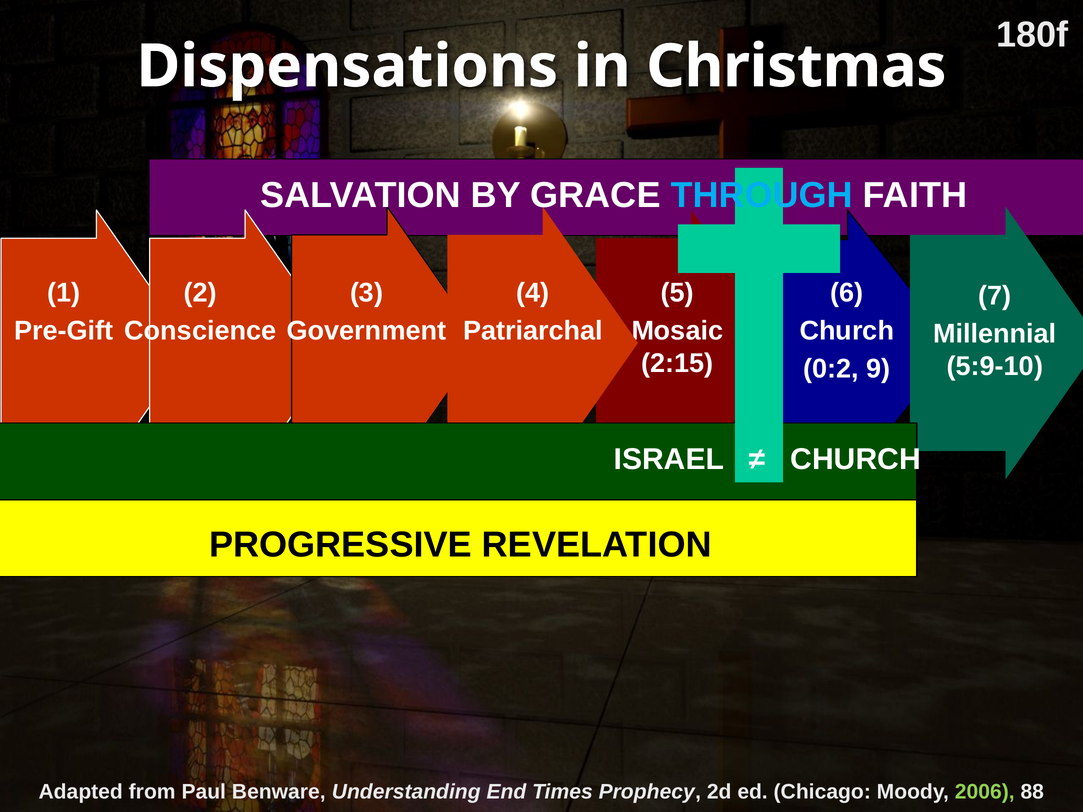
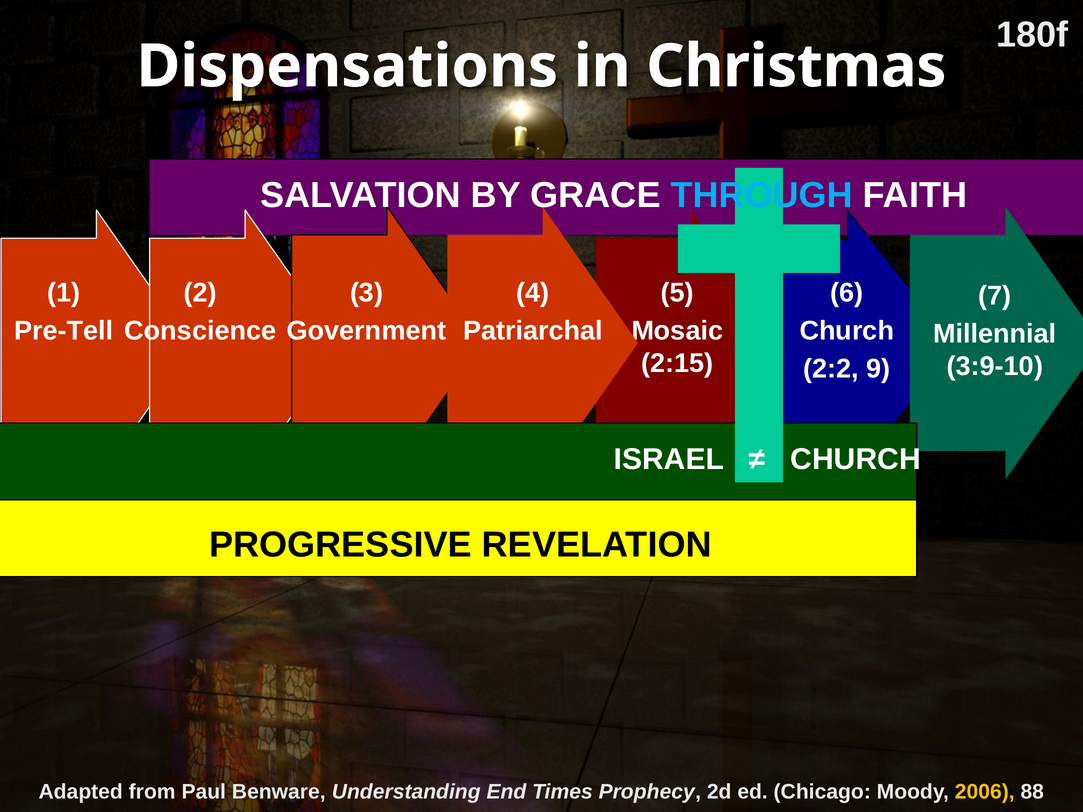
Pre-Gift: Pre-Gift -> Pre-Tell
5:9-10: 5:9-10 -> 3:9-10
0:2: 0:2 -> 2:2
2006 colour: light green -> yellow
